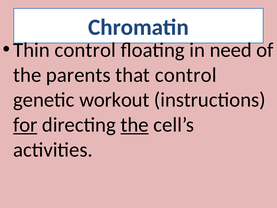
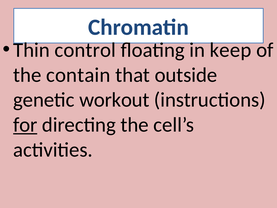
need: need -> keep
parents: parents -> contain
that control: control -> outside
the at (135, 125) underline: present -> none
